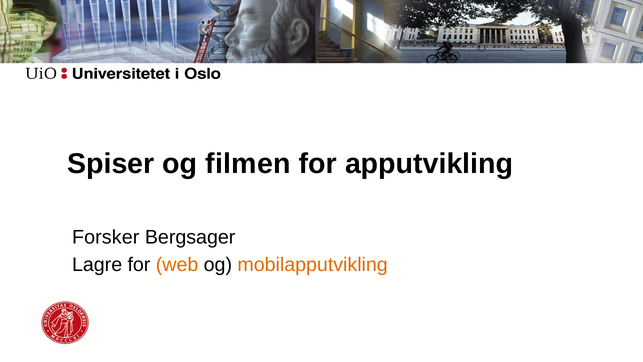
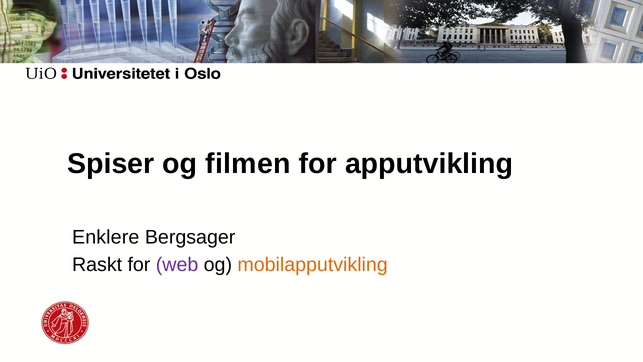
Forsker: Forsker -> Enklere
Lagre: Lagre -> Raskt
web colour: orange -> purple
